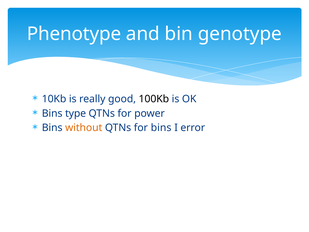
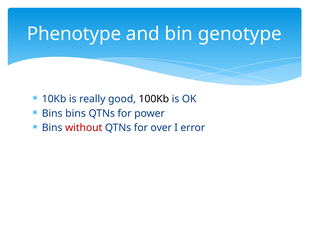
Bins type: type -> bins
without colour: orange -> red
for bins: bins -> over
